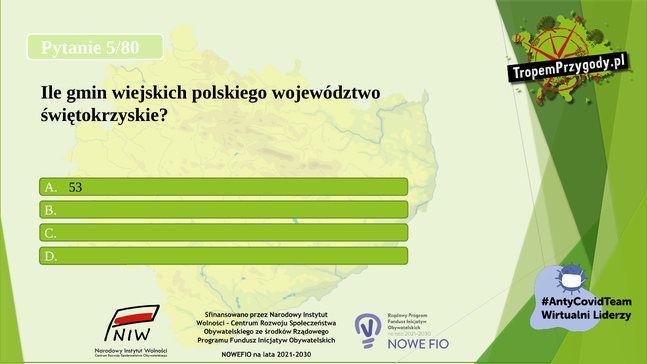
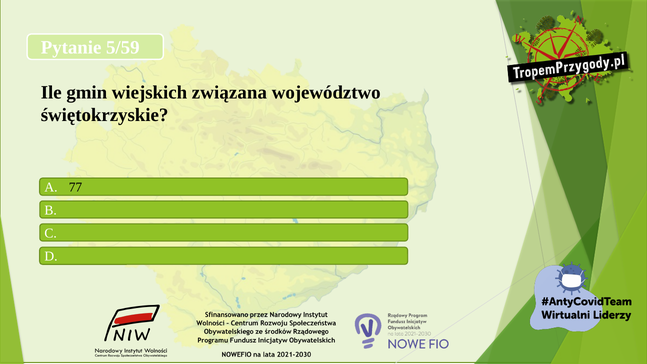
5/80: 5/80 -> 5/59
polskiego: polskiego -> związana
53: 53 -> 77
